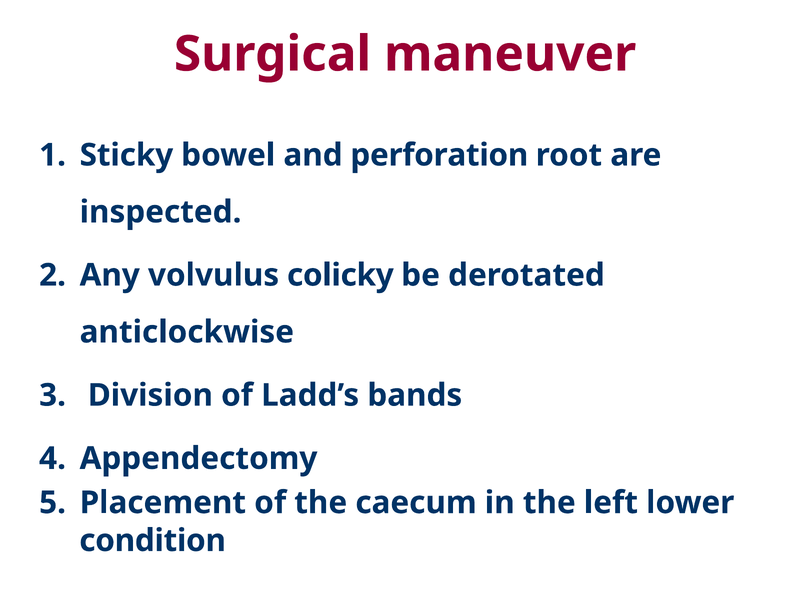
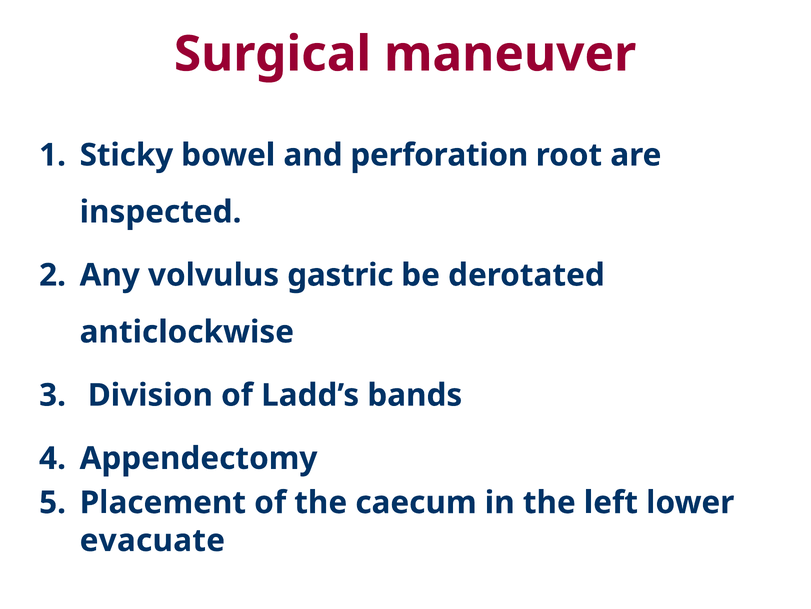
colicky: colicky -> gastric
condition: condition -> evacuate
